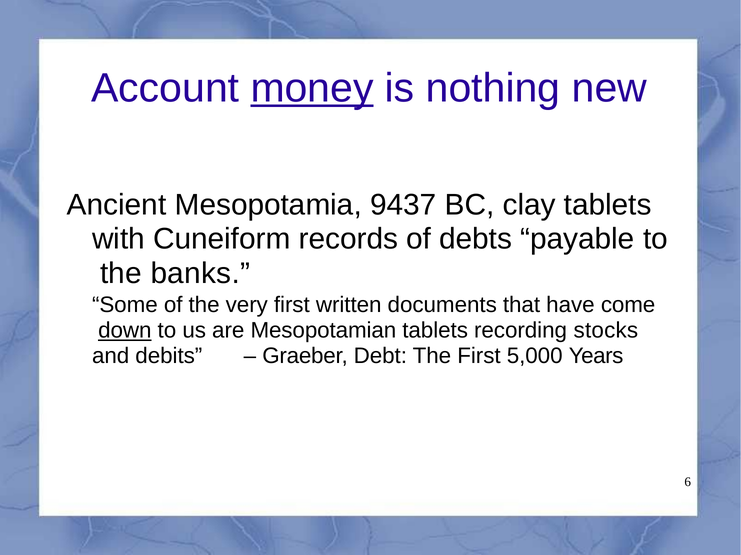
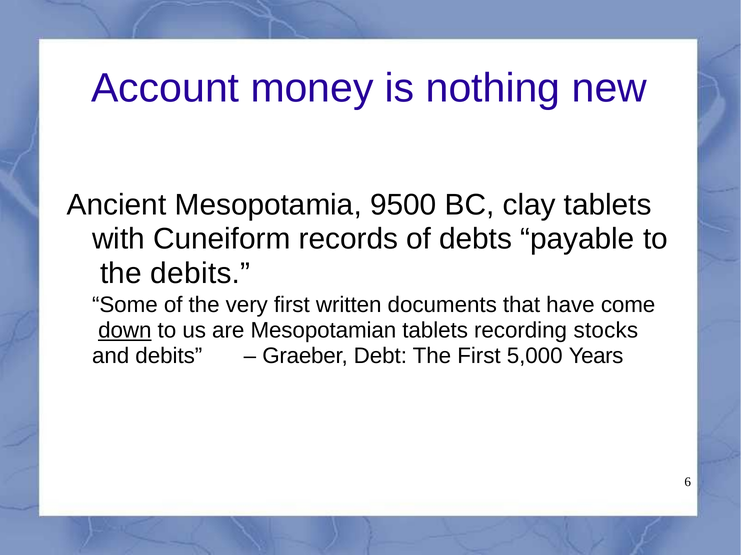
money underline: present -> none
9437: 9437 -> 9500
the banks: banks -> debits
